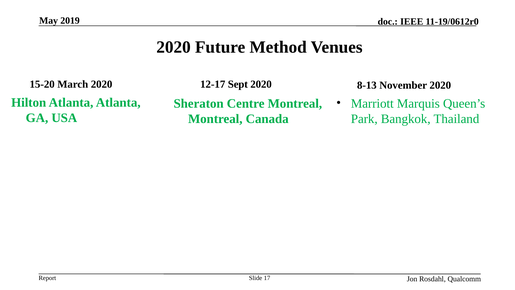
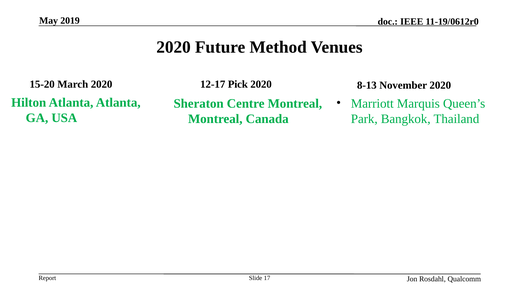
Sept: Sept -> Pick
